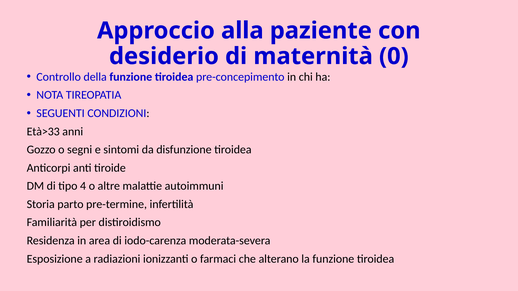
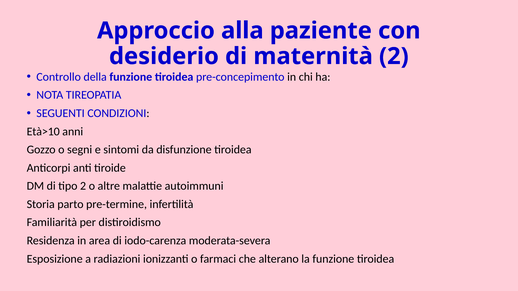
maternità 0: 0 -> 2
Età>33: Età>33 -> Età>10
tipo 4: 4 -> 2
